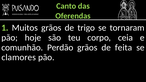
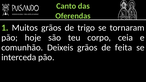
Perdão: Perdão -> Deixeis
clamores: clamores -> interceda
